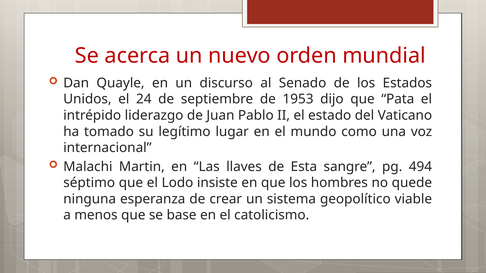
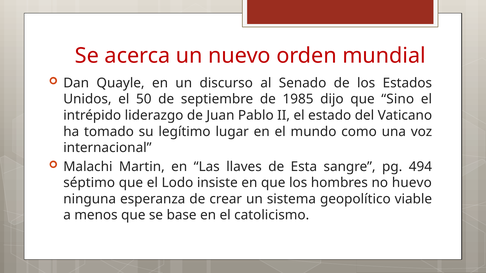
24: 24 -> 50
1953: 1953 -> 1985
Pata: Pata -> Sino
quede: quede -> huevo
